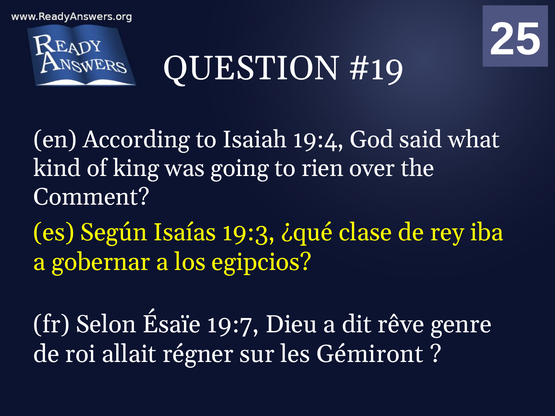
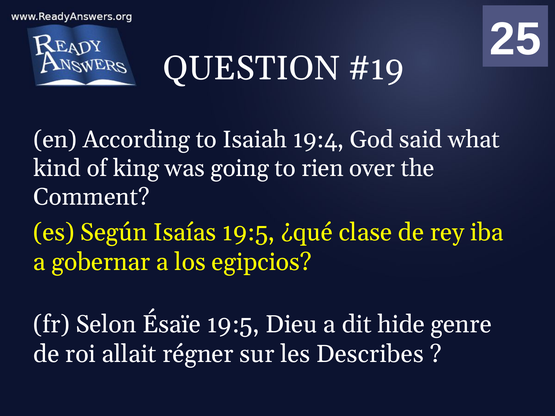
Isaías 19:3: 19:3 -> 19:5
Ésaïe 19:7: 19:7 -> 19:5
rêve: rêve -> hide
Gémiront: Gémiront -> Describes
